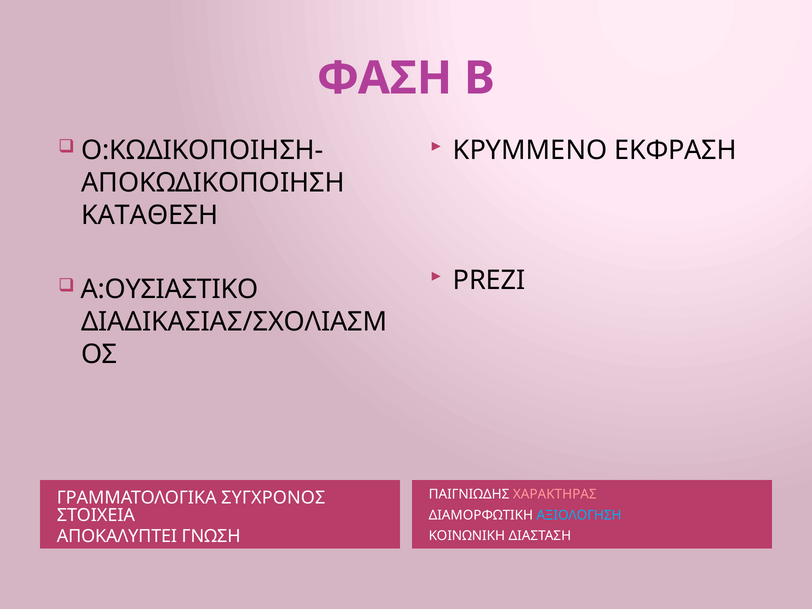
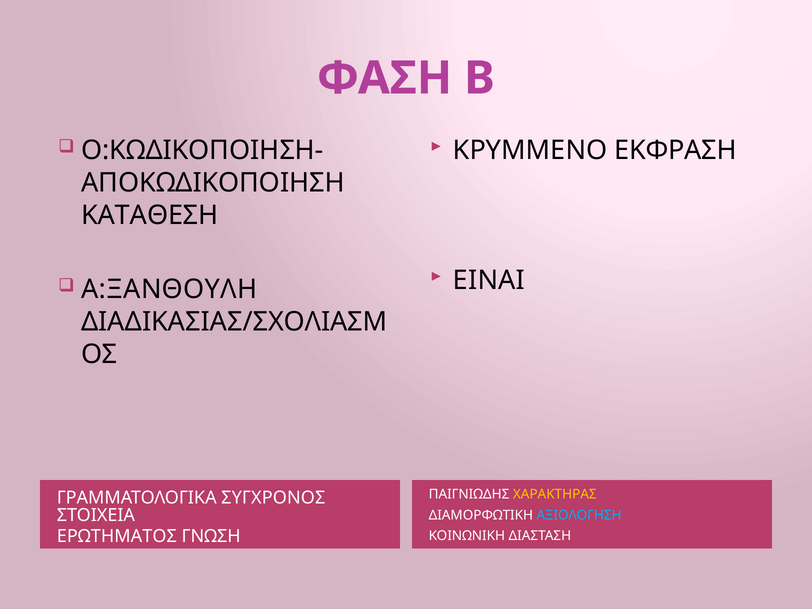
PREZI: PREZI -> ΕΙΝΑΙ
Α:ΟΥΣΙΑΣΤΙΚΟ: Α:ΟΥΣΙΑΣΤΙΚΟ -> Α:ΞΑΝΘΟΥΛΗ
ΧΑΡΑΚΤΗΡΑΣ colour: pink -> yellow
ΑΠΟΚΑΛΥΠΤΕΙ: ΑΠΟΚΑΛΥΠΤΕΙ -> ΕΡΩΤΗΜΑΤΟΣ
